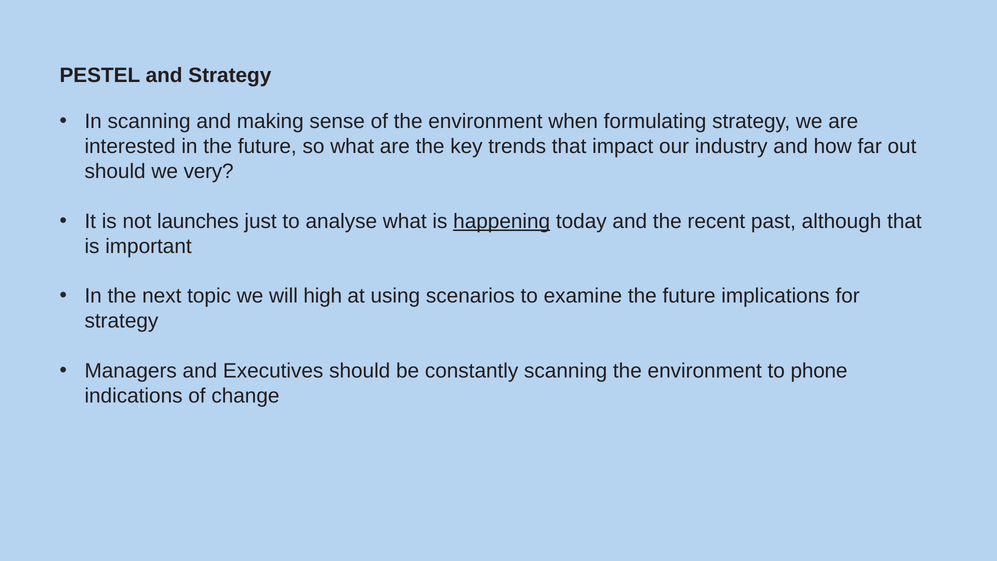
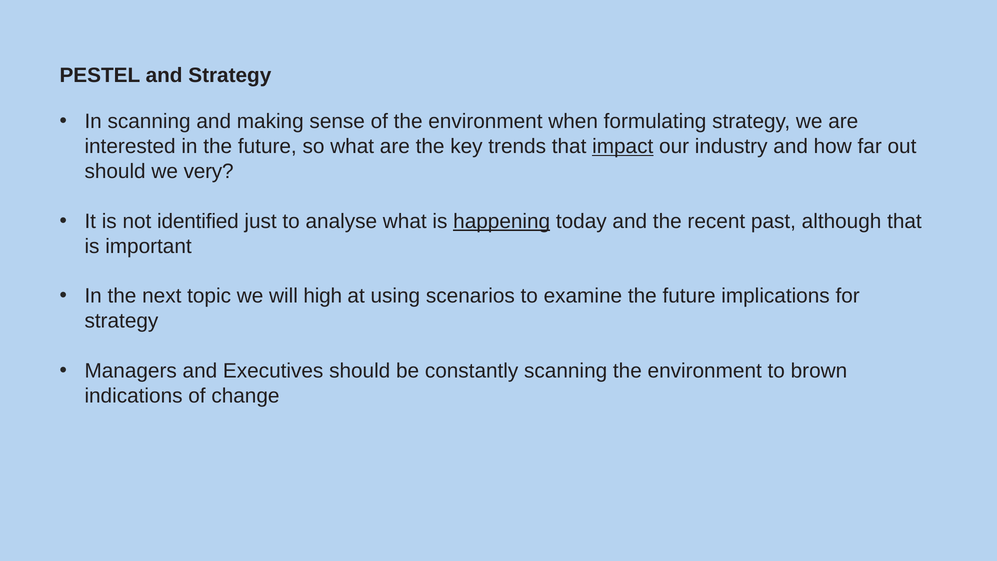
impact underline: none -> present
launches: launches -> identified
phone: phone -> brown
